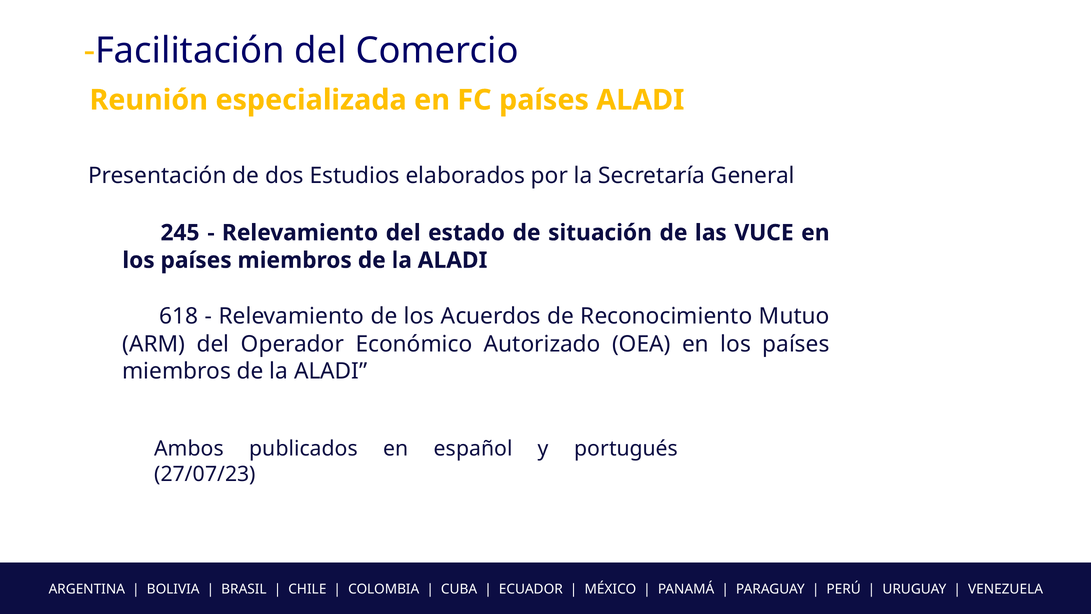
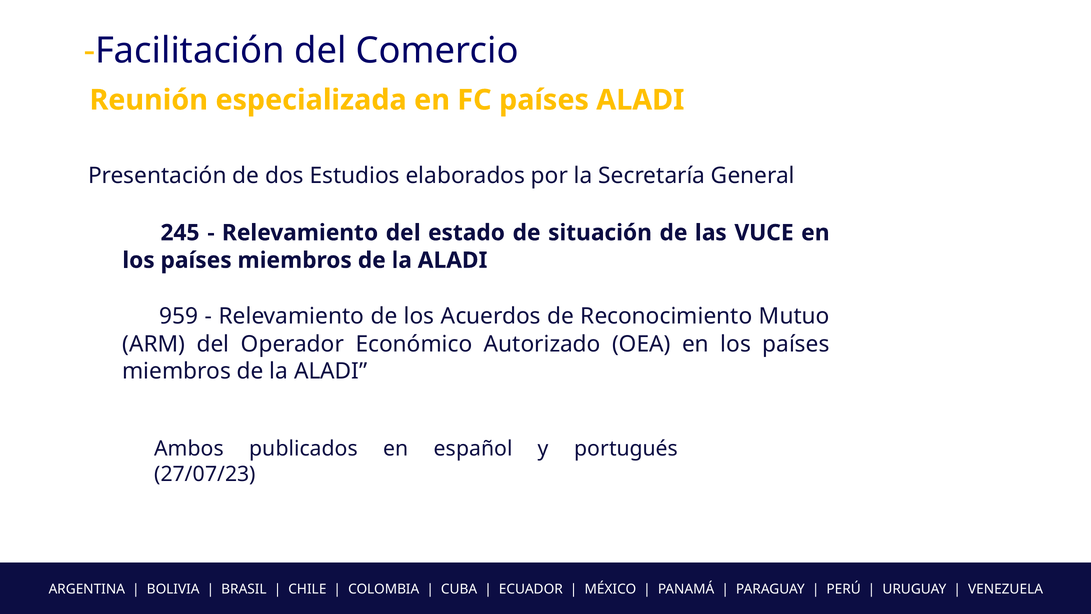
618: 618 -> 959
